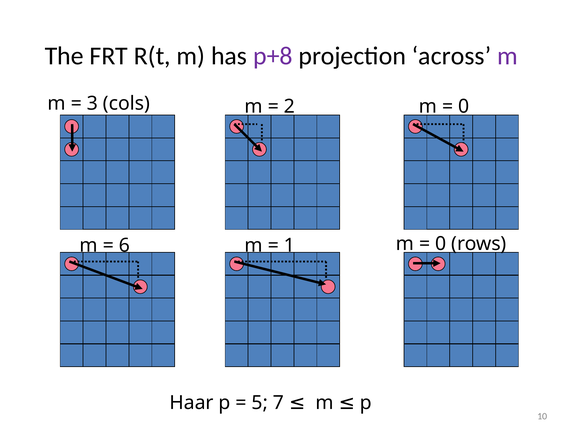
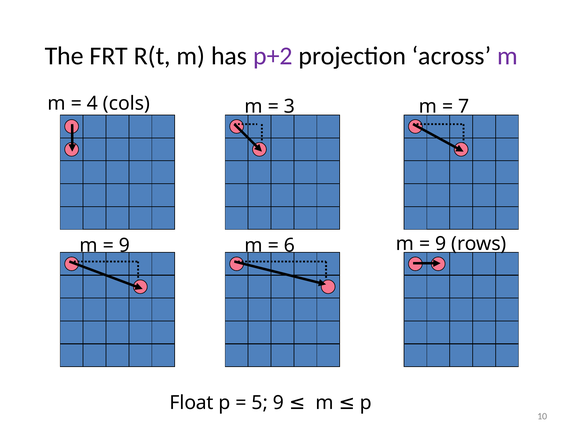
p+8: p+8 -> p+2
3: 3 -> 4
2: 2 -> 3
0 at (464, 106): 0 -> 7
6 at (124, 246): 6 -> 9
1: 1 -> 6
0 at (441, 244): 0 -> 9
Haar: Haar -> Float
5 7: 7 -> 9
